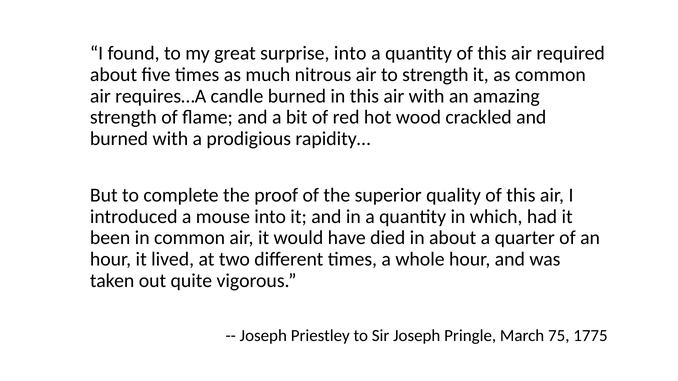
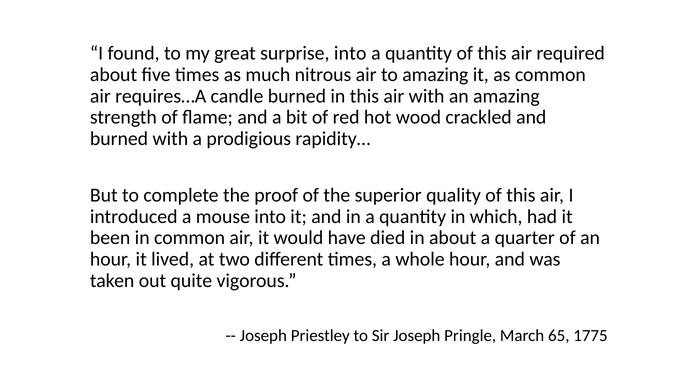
to strength: strength -> amazing
75: 75 -> 65
